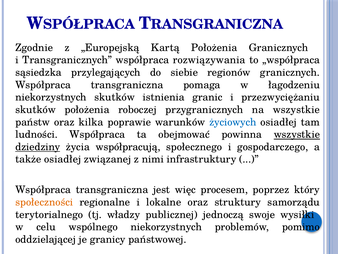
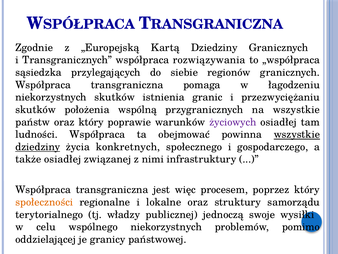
Kartą Położenia: Położenia -> Dziedziny
roboczej: roboczej -> wspólną
oraz kilka: kilka -> który
życiowych colour: blue -> purple
współpracują: współpracują -> konkretnych
